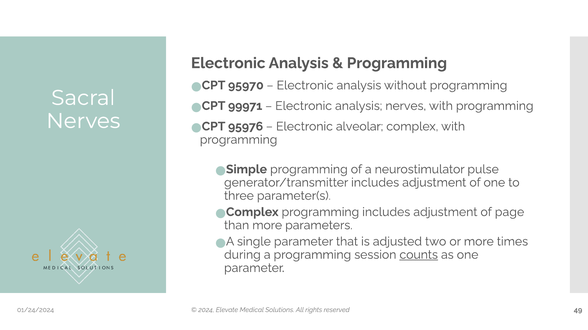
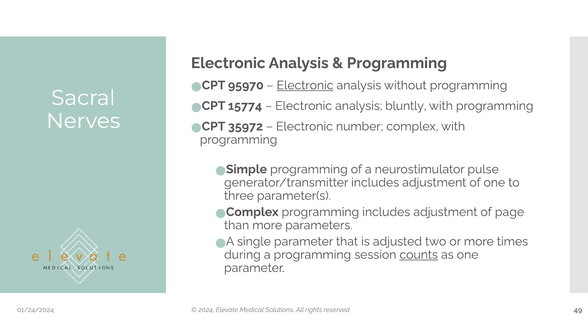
Electronic at (305, 86) underline: none -> present
99971: 99971 -> 15774
analysis nerves: nerves -> bluntly
95976: 95976 -> 35972
alveolar: alveolar -> number
